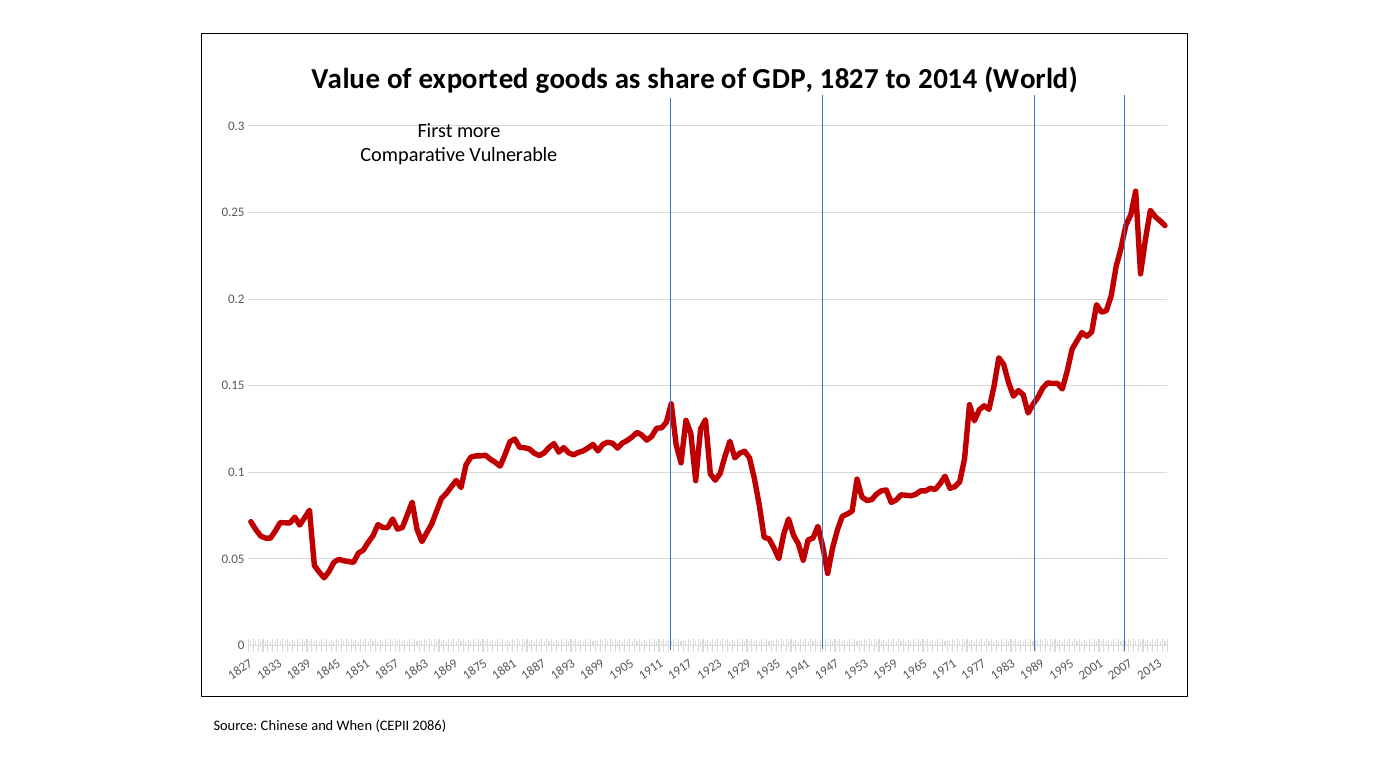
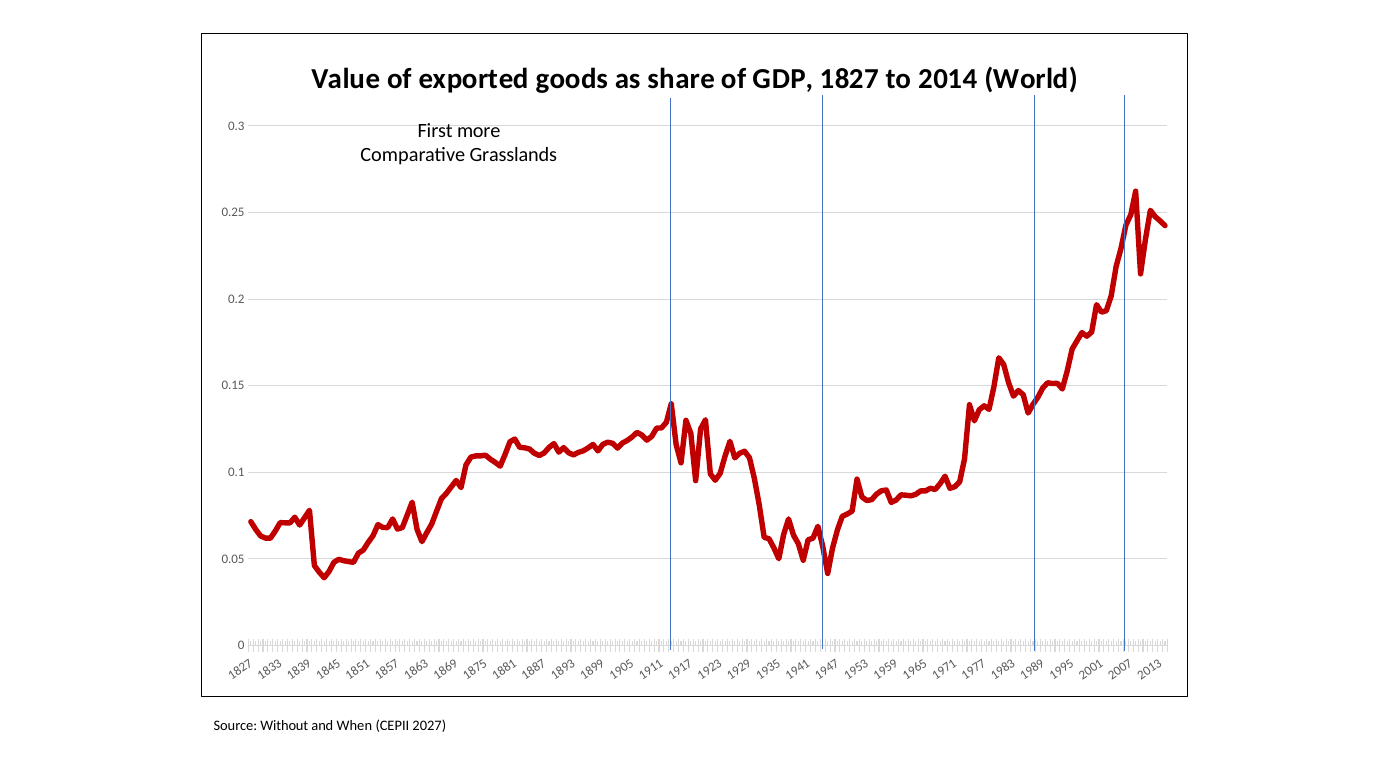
Vulnerable: Vulnerable -> Grasslands
Chinese: Chinese -> Without
2086: 2086 -> 2027
